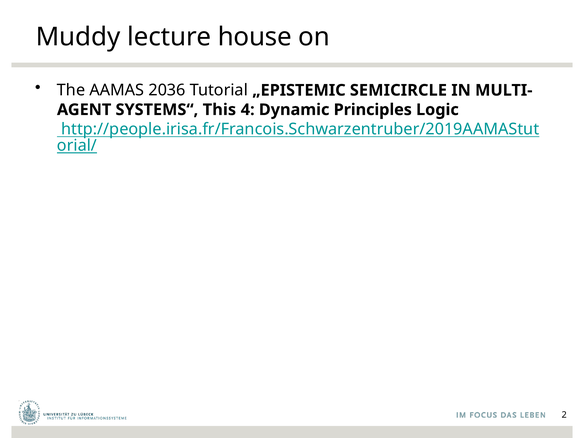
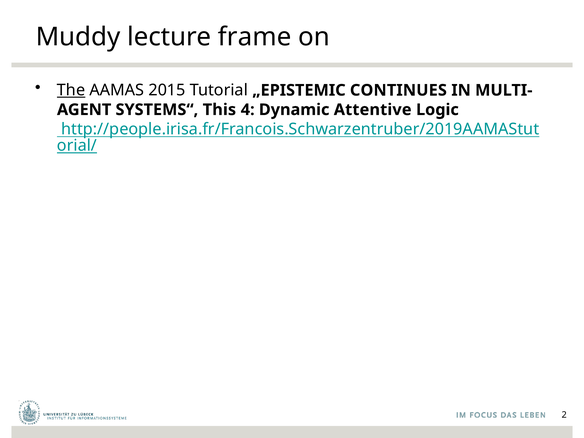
house: house -> frame
The underline: none -> present
2036: 2036 -> 2015
SEMICIRCLE: SEMICIRCLE -> CONTINUES
Principles: Principles -> Attentive
